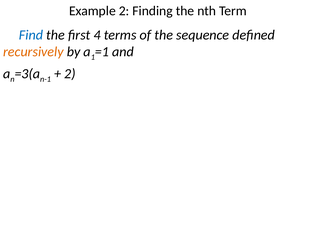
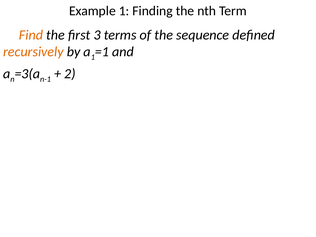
Example 2: 2 -> 1
Find colour: blue -> orange
4: 4 -> 3
